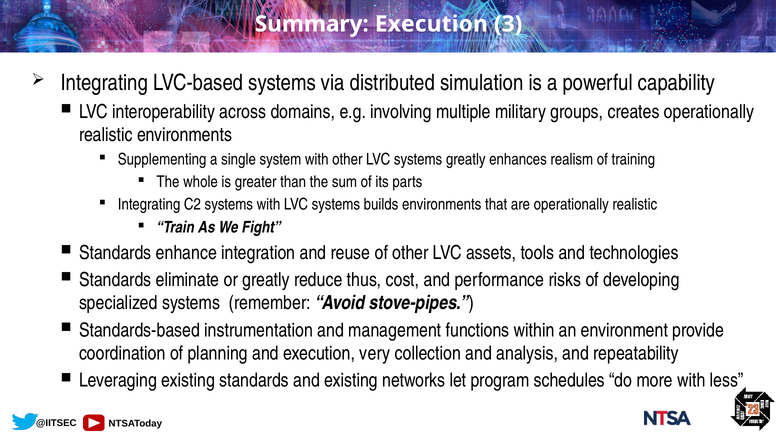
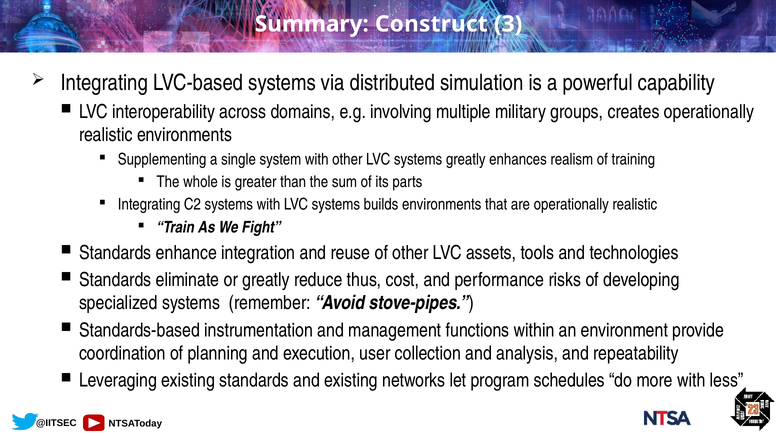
Summary Execution: Execution -> Construct
very: very -> user
